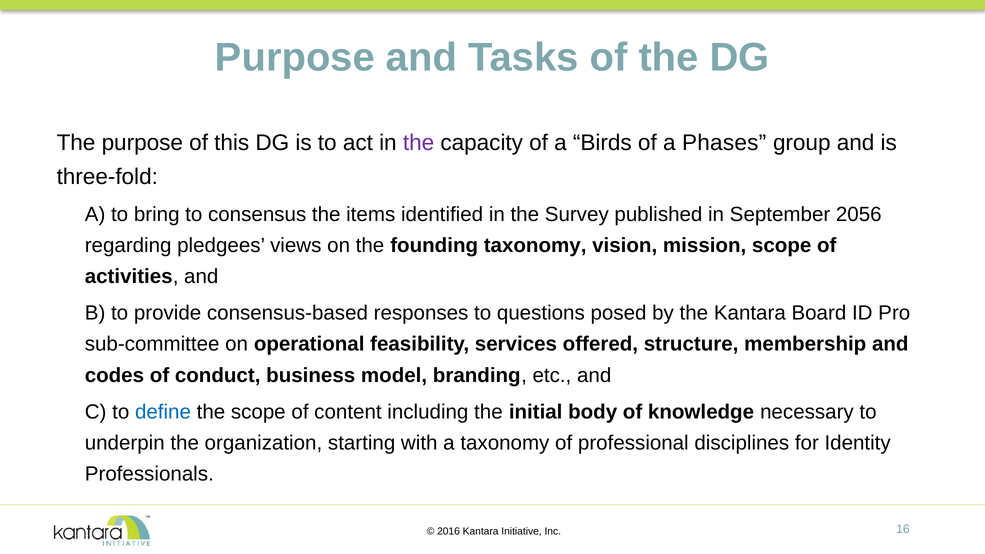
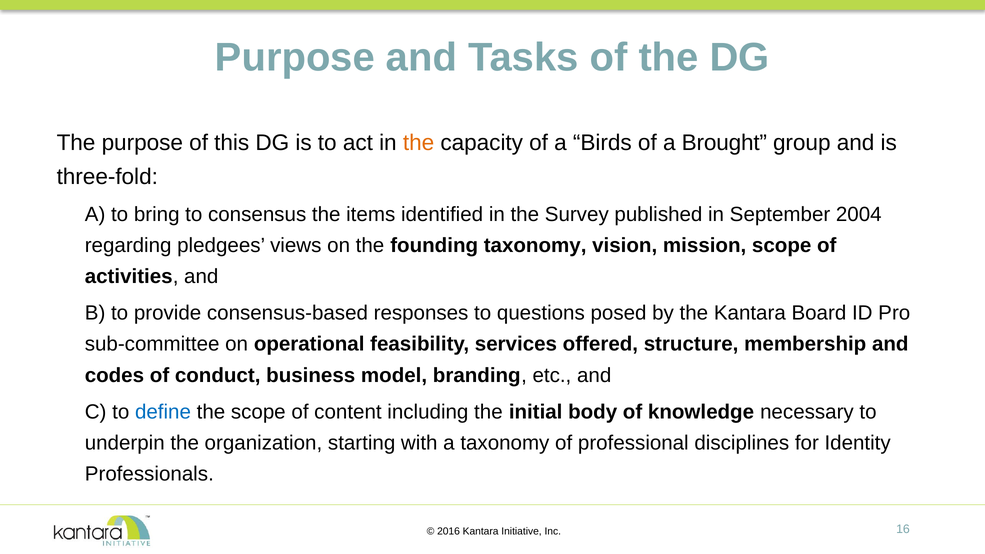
the at (419, 143) colour: purple -> orange
Phases: Phases -> Brought
2056: 2056 -> 2004
